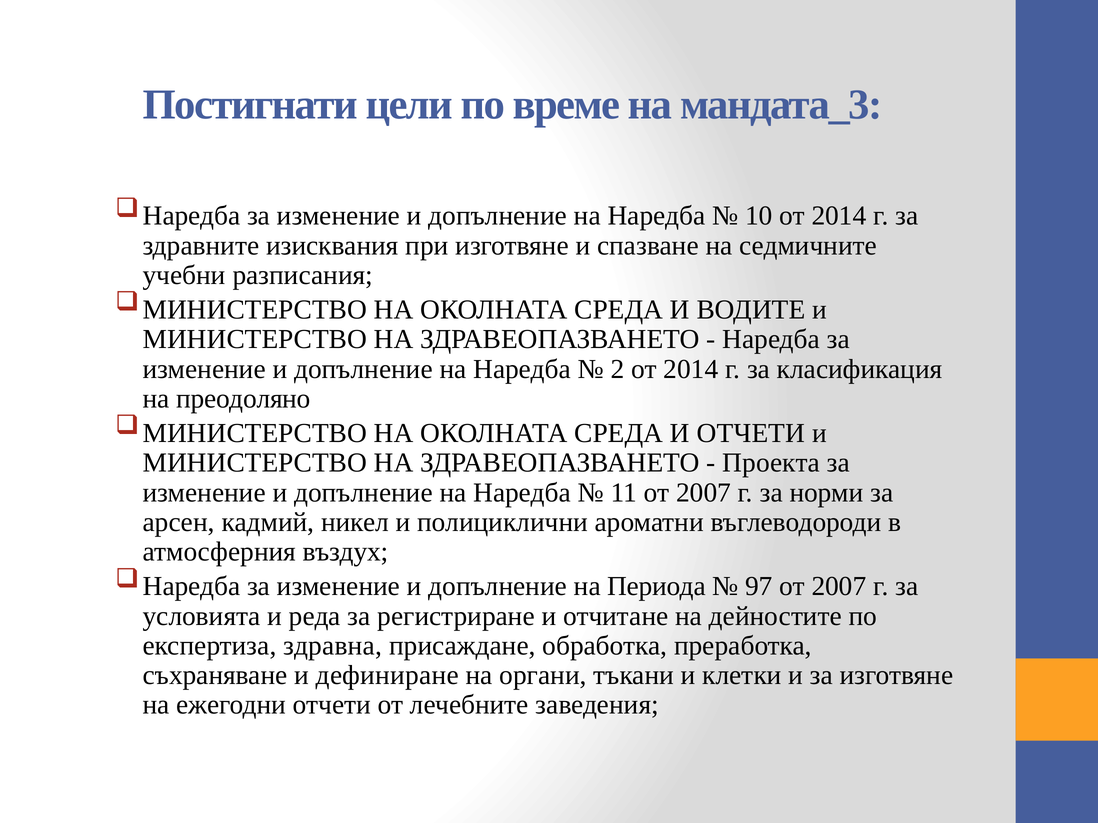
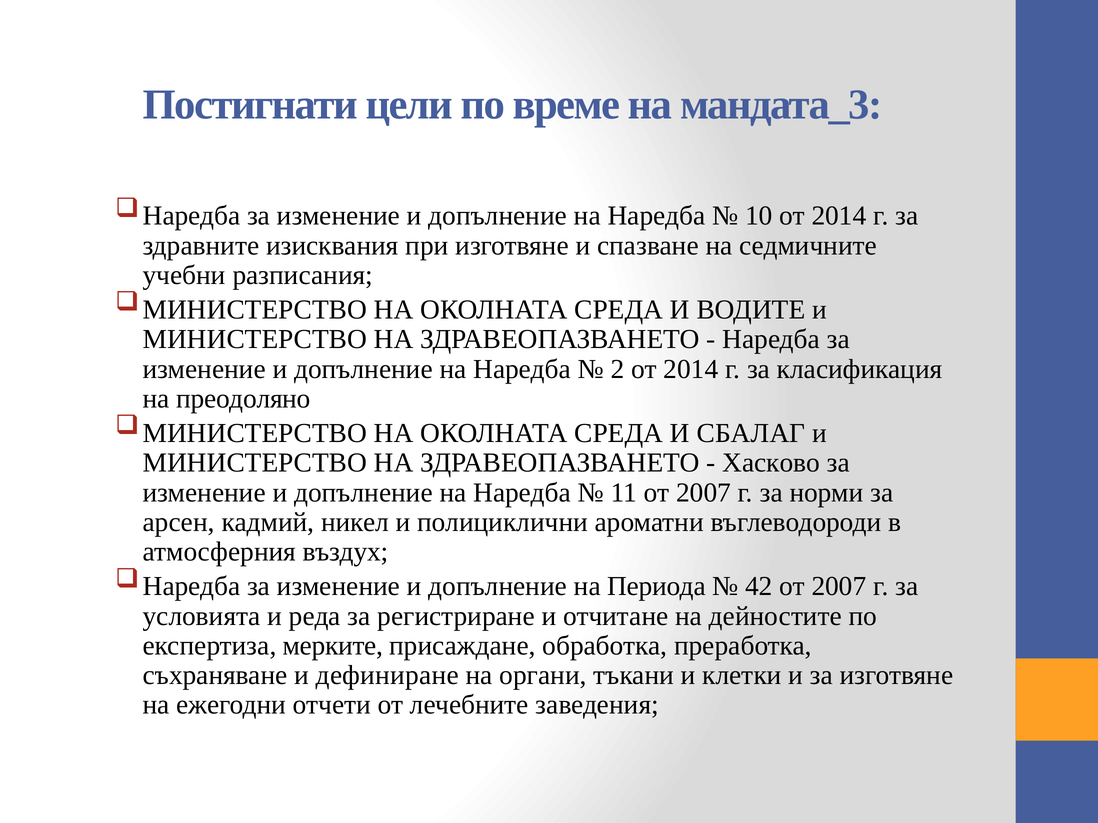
И ОТЧЕТИ: ОТЧЕТИ -> СБАЛАГ
Проекта: Проекта -> Хасково
97: 97 -> 42
здравна: здравна -> мерките
